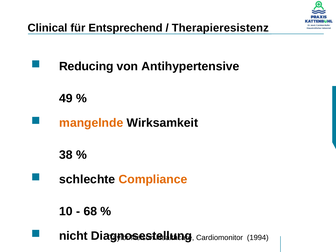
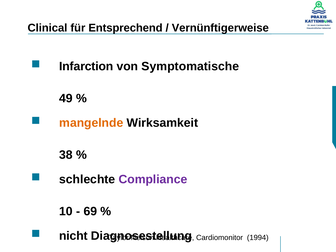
Therapieresistenz: Therapieresistenz -> Vernünftigerweise
Reducing: Reducing -> Infarction
Antihypertensive: Antihypertensive -> Symptomatische
Compliance colour: orange -> purple
68: 68 -> 69
